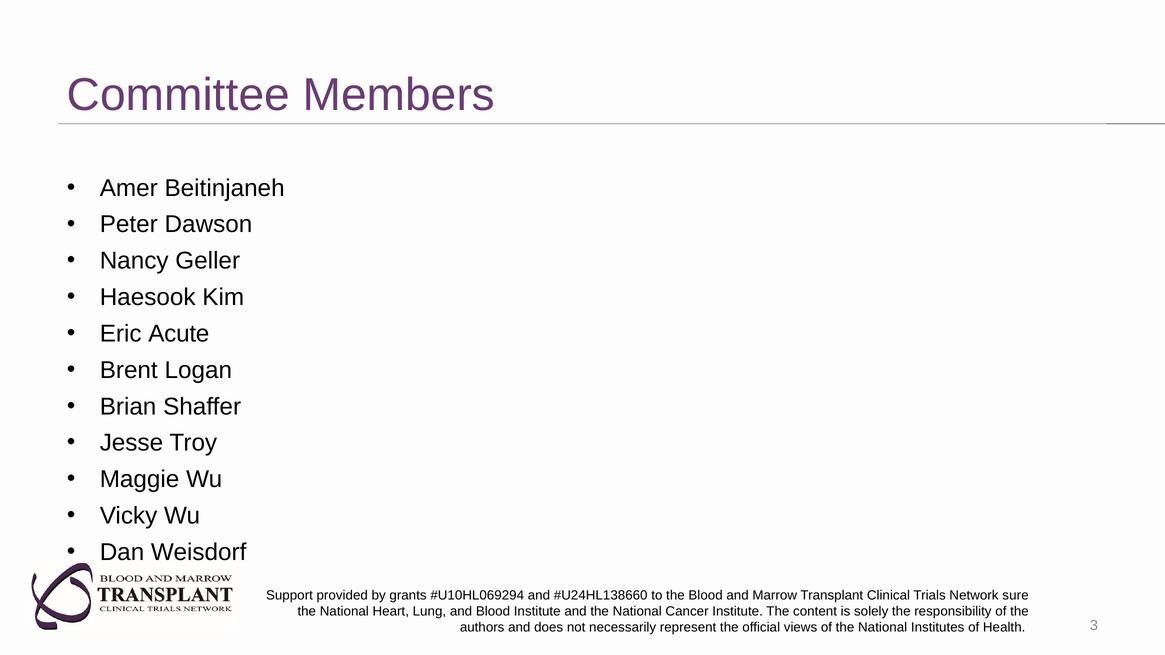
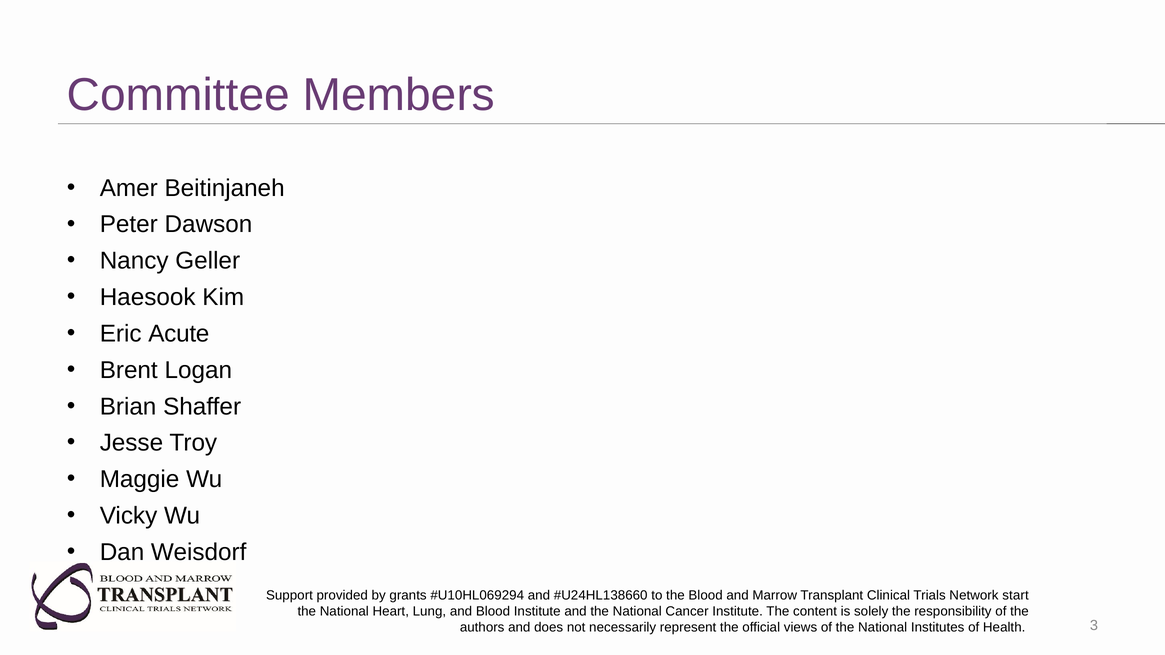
sure: sure -> start
